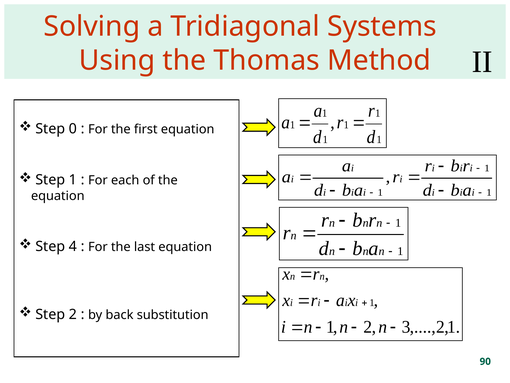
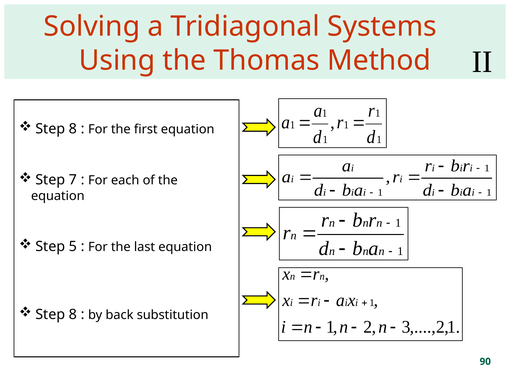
0 at (73, 129): 0 -> 8
Step 1: 1 -> 7
4: 4 -> 5
2 at (73, 314): 2 -> 8
